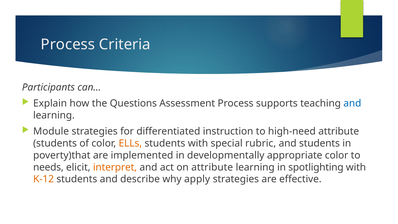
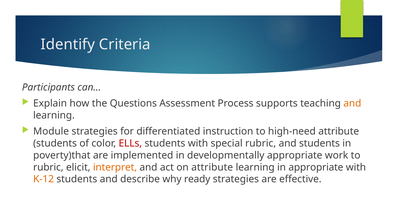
Process at (68, 44): Process -> Identify
and at (352, 103) colour: blue -> orange
ELLs colour: orange -> red
appropriate color: color -> work
needs at (48, 167): needs -> rubric
in spotlighting: spotlighting -> appropriate
apply: apply -> ready
